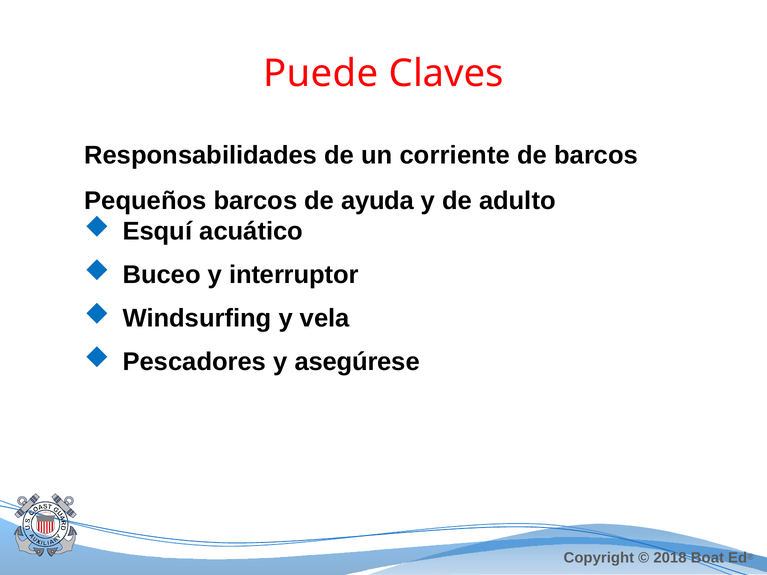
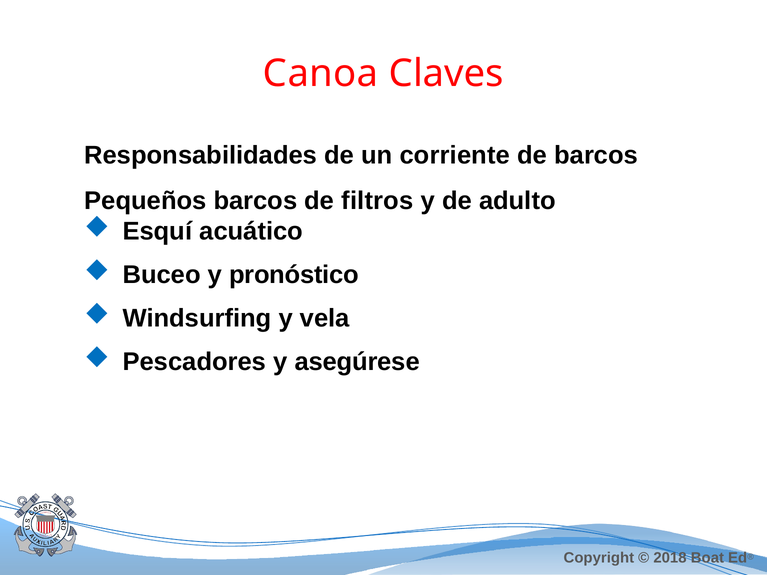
Puede: Puede -> Canoa
ayuda: ayuda -> filtros
interruptor: interruptor -> pronóstico
